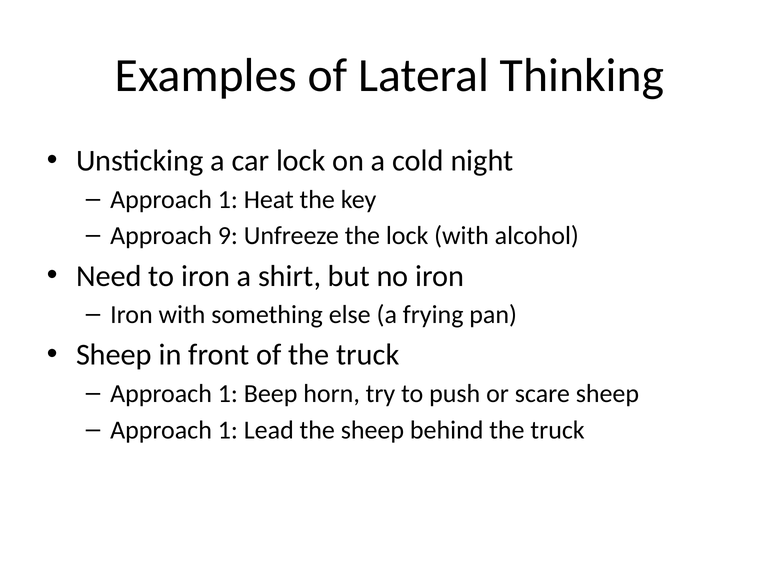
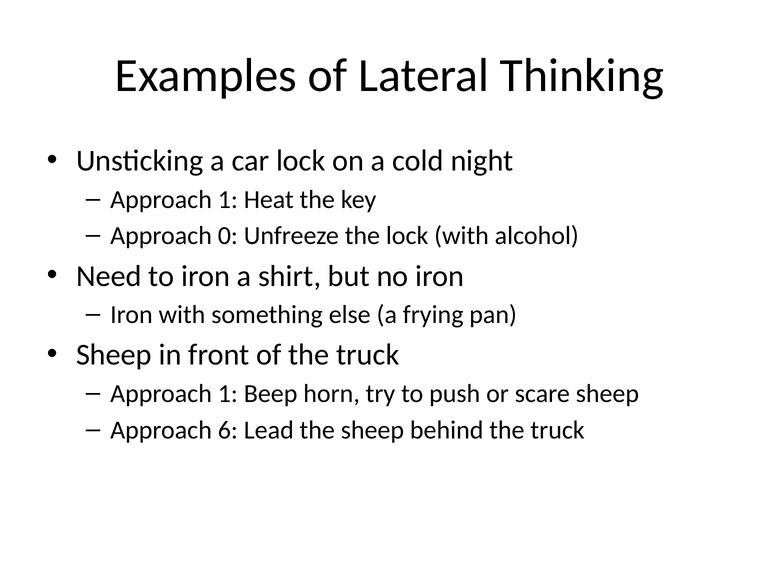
9: 9 -> 0
1 at (228, 430): 1 -> 6
